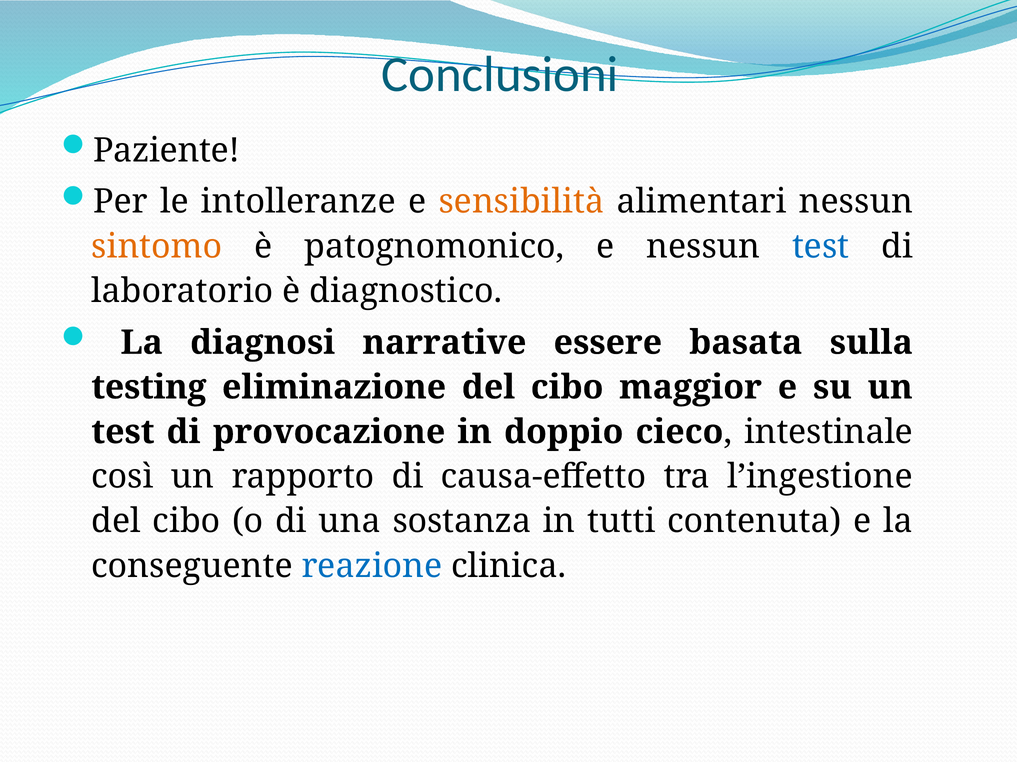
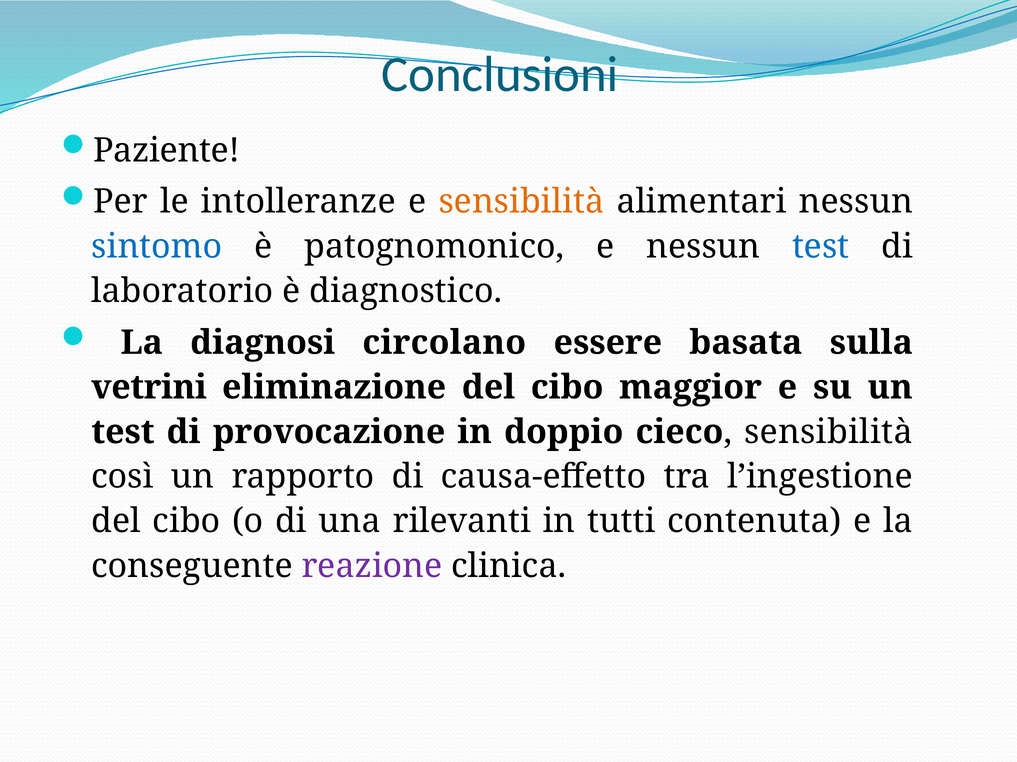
sintomo colour: orange -> blue
narrative: narrative -> circolano
testing: testing -> vetrini
cieco intestinale: intestinale -> sensibilità
sostanza: sostanza -> rilevanti
reazione colour: blue -> purple
